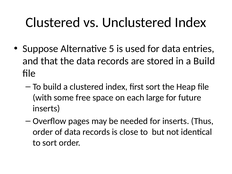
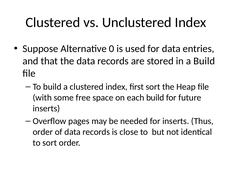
5: 5 -> 0
each large: large -> build
